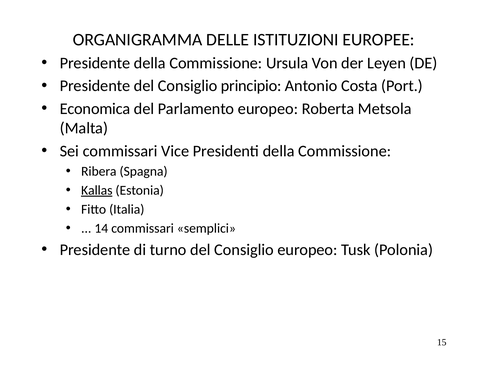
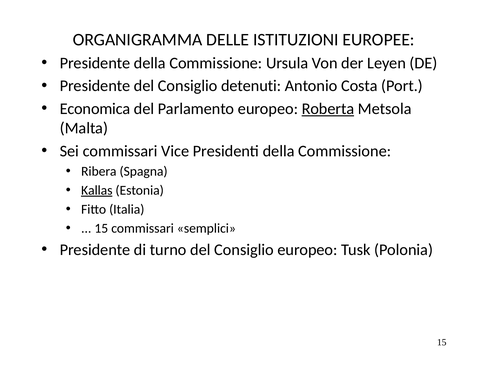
principio: principio -> detenuti
Roberta underline: none -> present
14 at (101, 228): 14 -> 15
